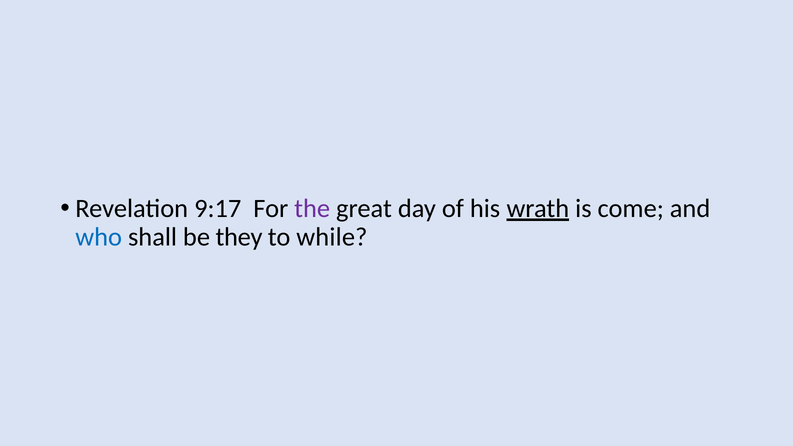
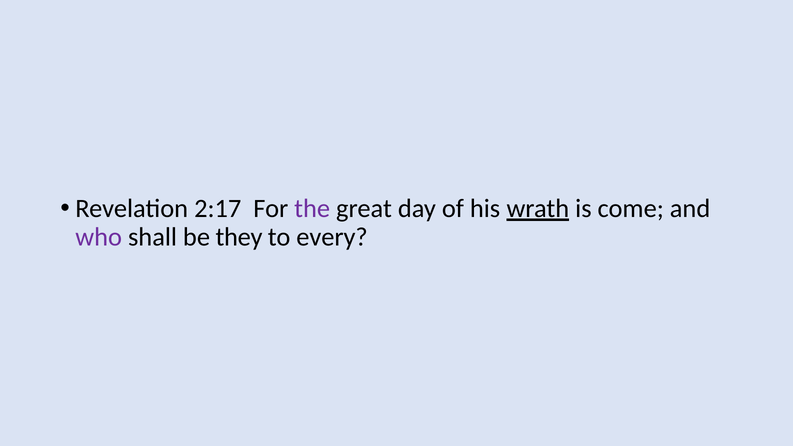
9:17: 9:17 -> 2:17
who colour: blue -> purple
while: while -> every
